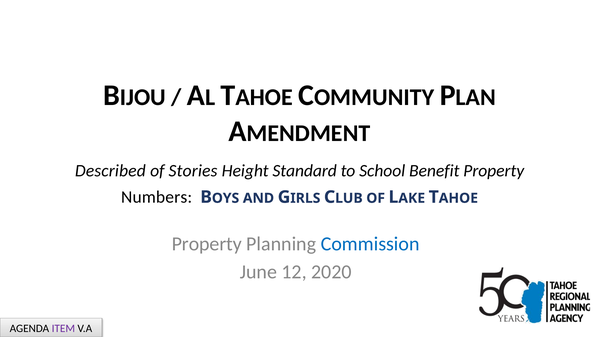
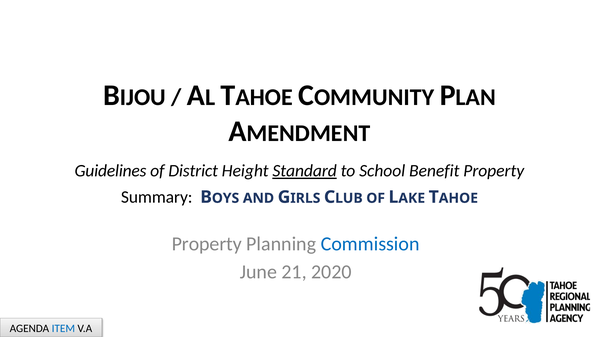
Described: Described -> Guidelines
Stories: Stories -> District
Standard underline: none -> present
Numbers: Numbers -> Summary
12: 12 -> 21
ITEM colour: purple -> blue
